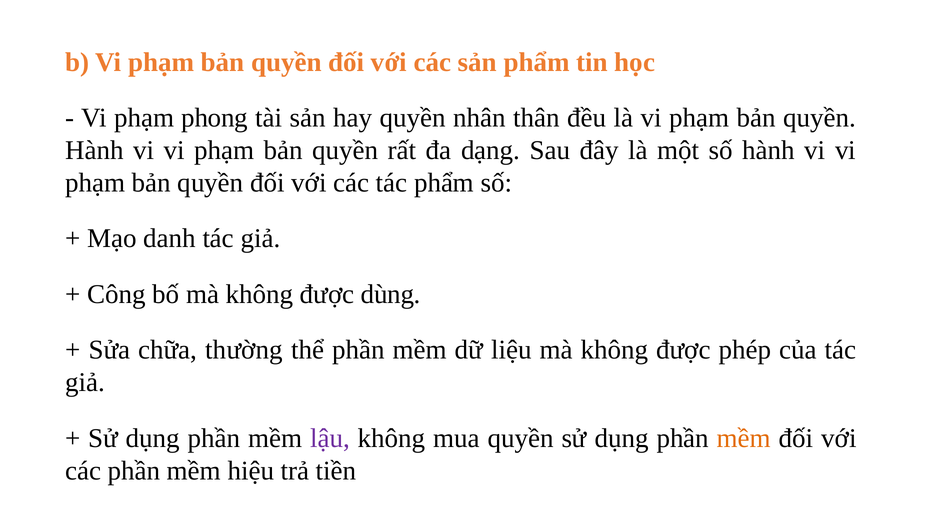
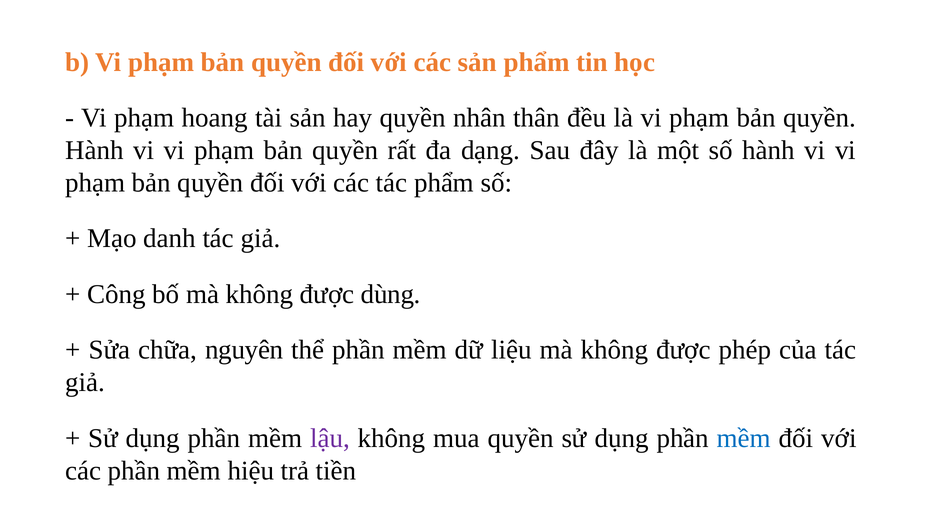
phong: phong -> hoang
thường: thường -> nguyên
mềm at (744, 438) colour: orange -> blue
